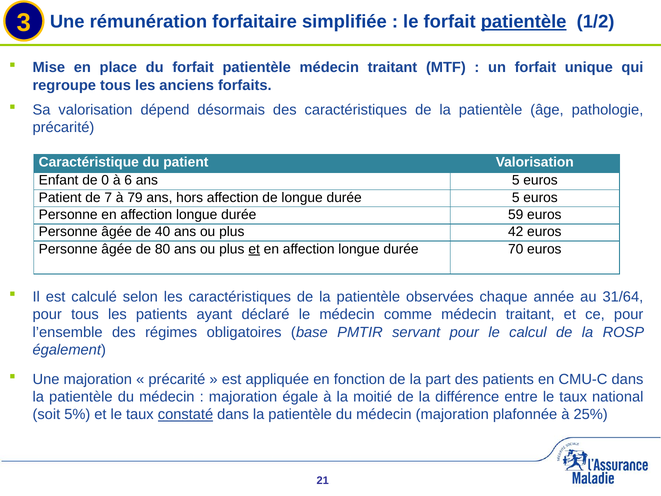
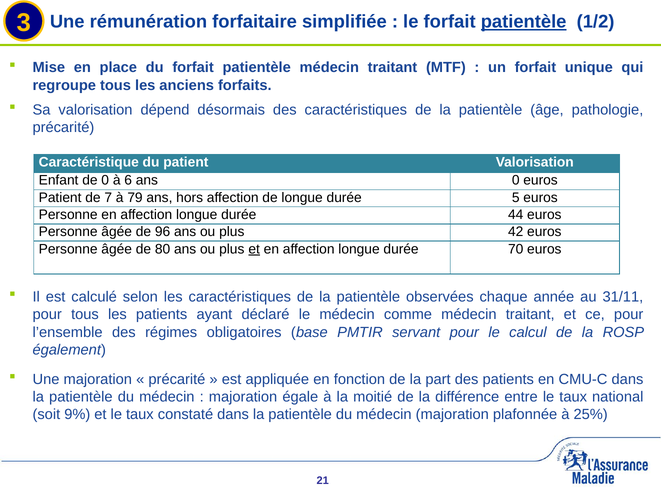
ans 5: 5 -> 0
59: 59 -> 44
40: 40 -> 96
31/64: 31/64 -> 31/11
5%: 5% -> 9%
constaté underline: present -> none
